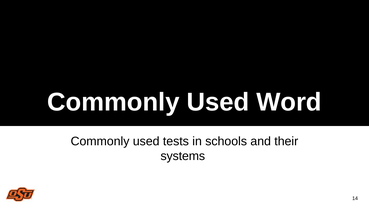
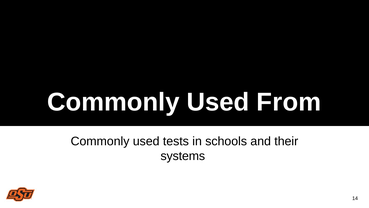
Word: Word -> From
